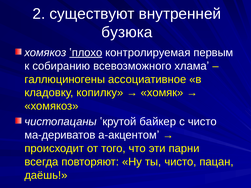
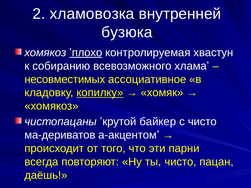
существуют: существуют -> хламовозка
первым: первым -> хвастун
галлюциногены: галлюциногены -> несовместимых
копилку underline: none -> present
